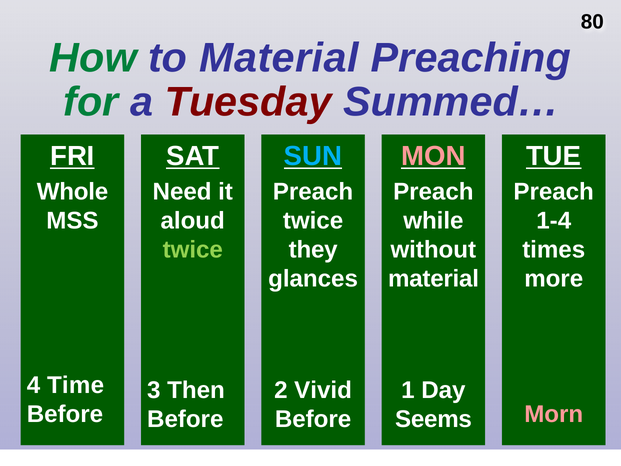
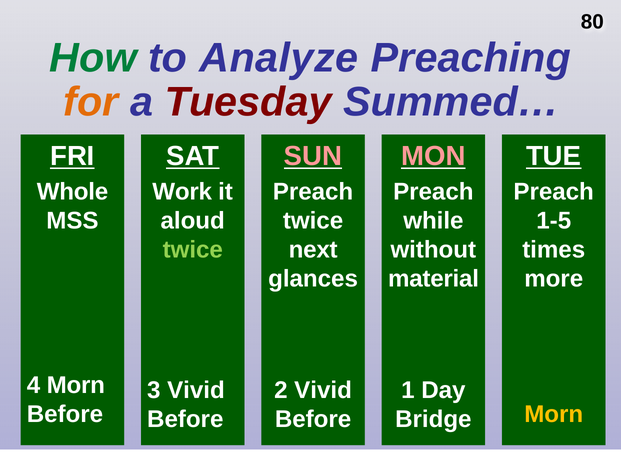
to Material: Material -> Analyze
for colour: green -> orange
SUN colour: light blue -> pink
Need: Need -> Work
1-4: 1-4 -> 1-5
they: they -> next
4 Time: Time -> Morn
3 Then: Then -> Vivid
Morn at (554, 414) colour: pink -> yellow
Seems: Seems -> Bridge
